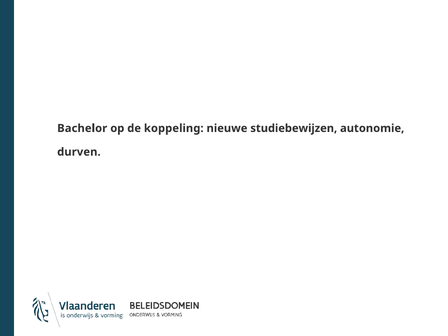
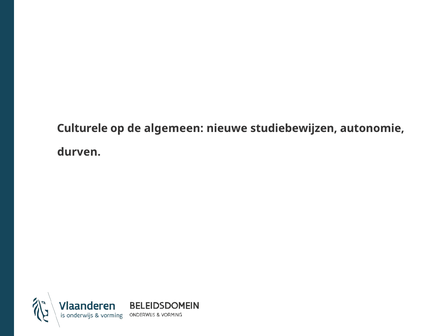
Bachelor: Bachelor -> Culturele
koppeling: koppeling -> algemeen
